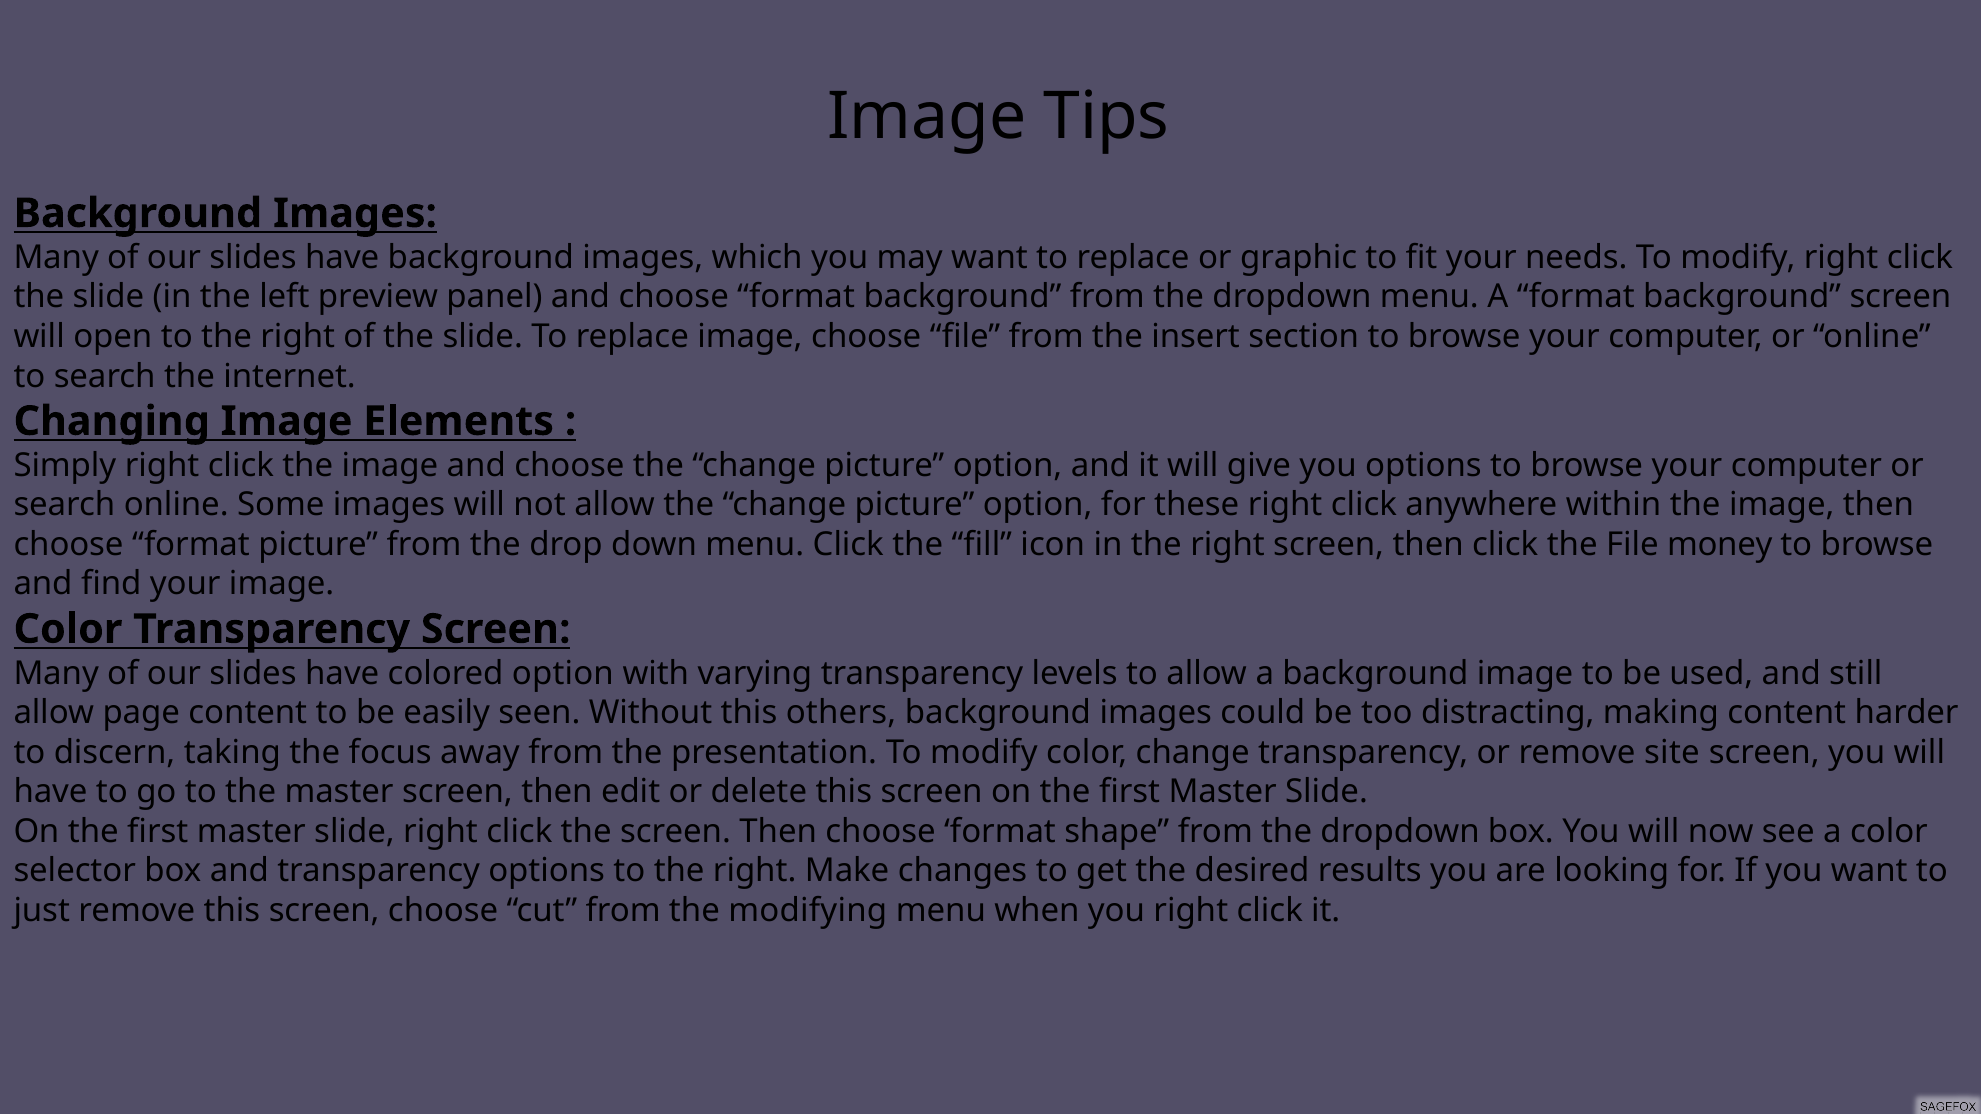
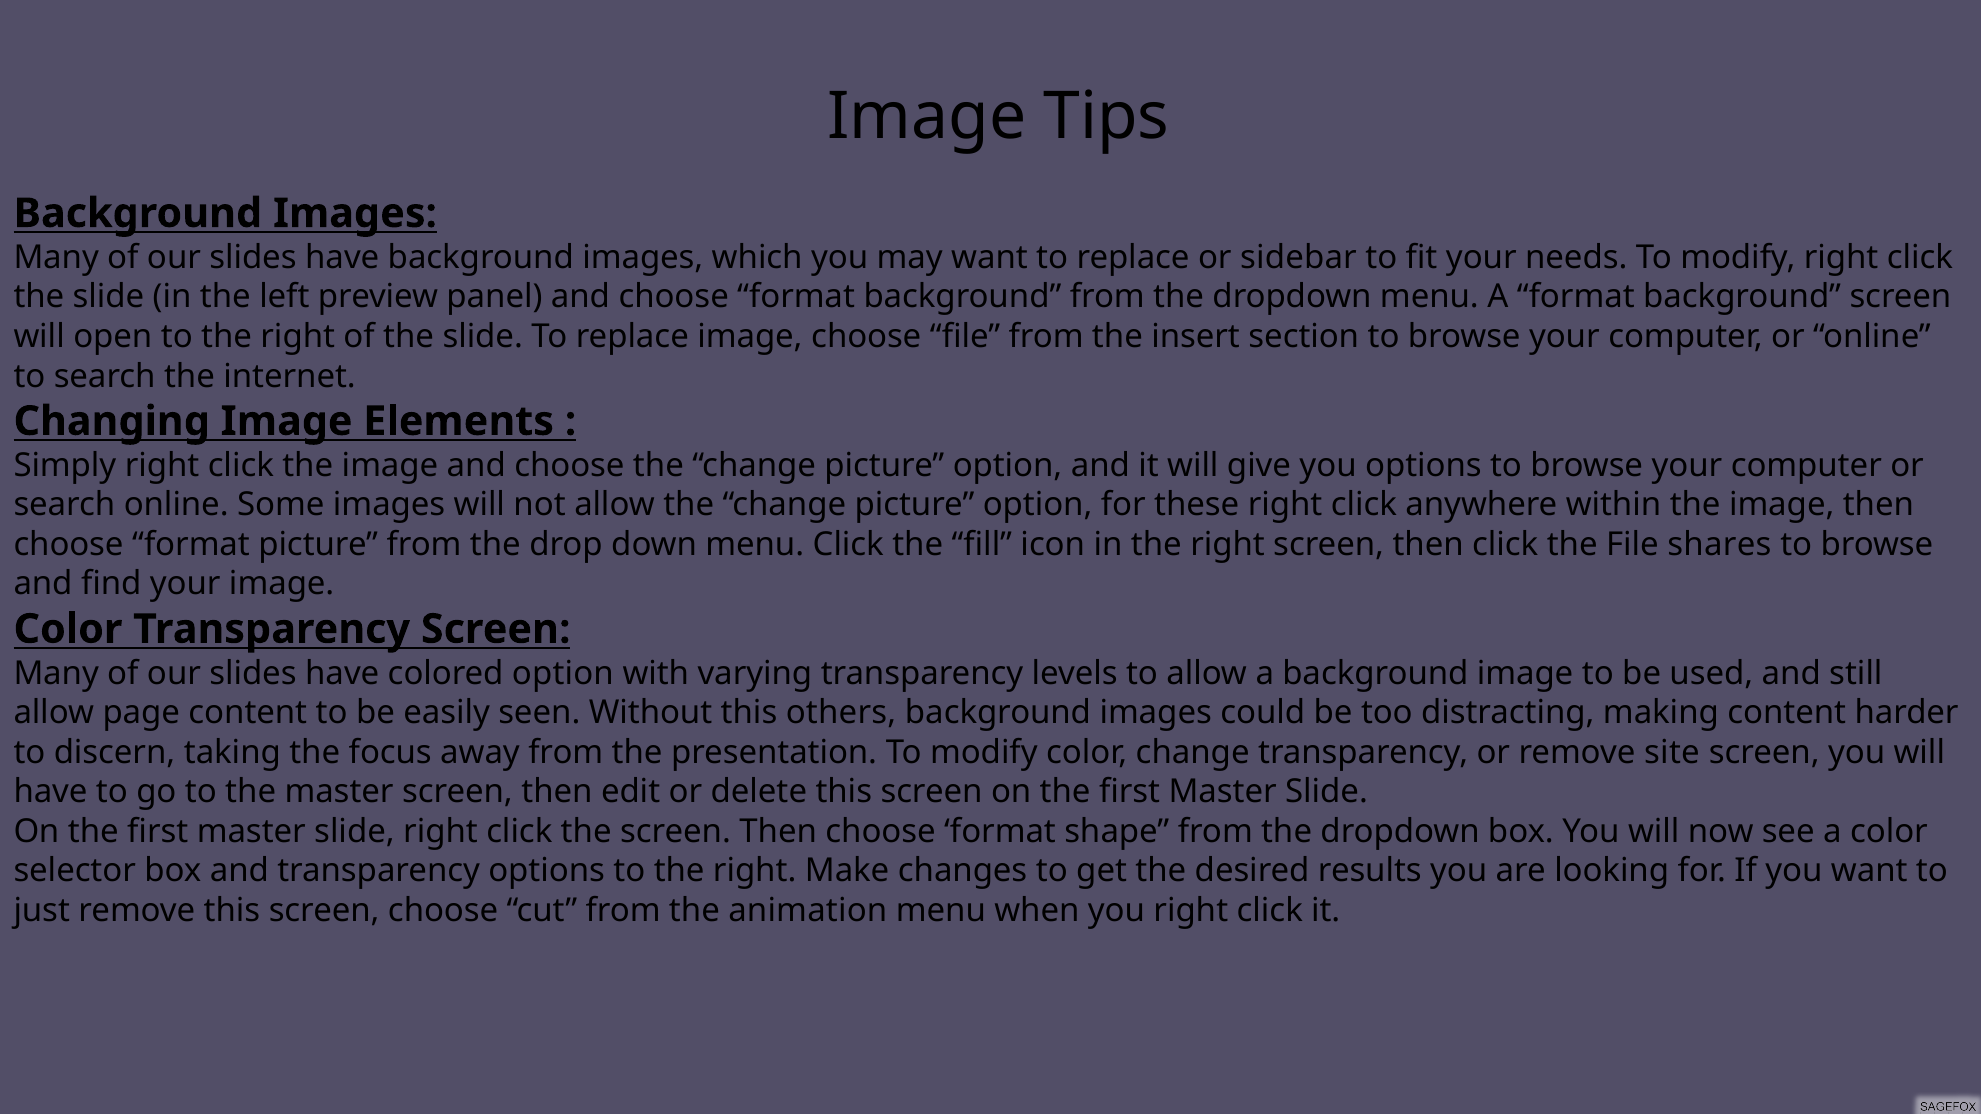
graphic: graphic -> sidebar
money: money -> shares
modifying: modifying -> animation
